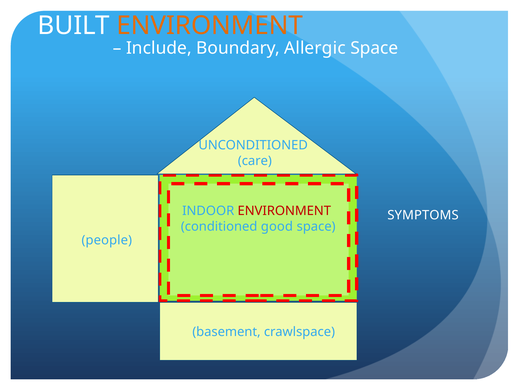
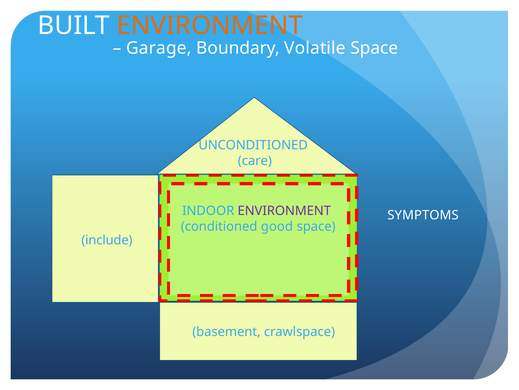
Include: Include -> Garage
Allergic: Allergic -> Volatile
ENVIRONMENT at (284, 210) colour: red -> purple
people: people -> include
